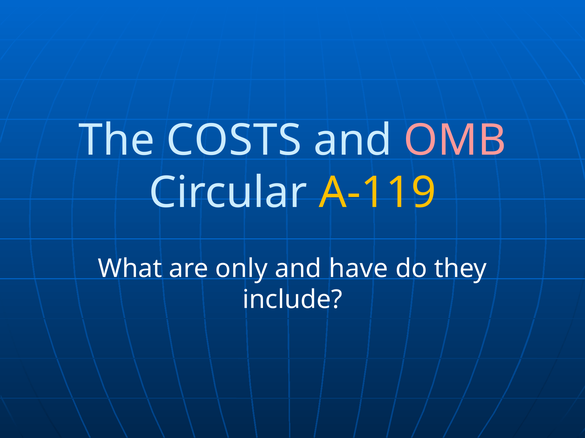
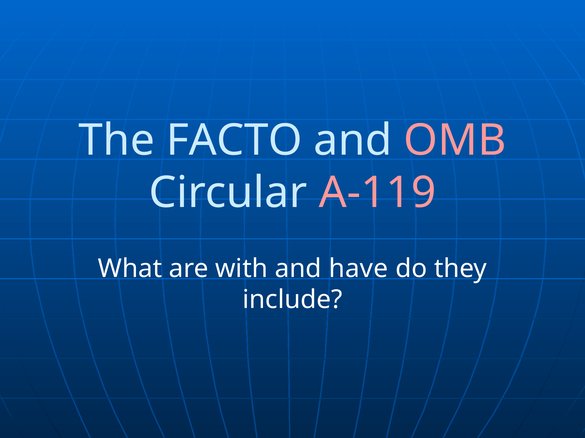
COSTS: COSTS -> FACTO
A-119 colour: yellow -> pink
only: only -> with
